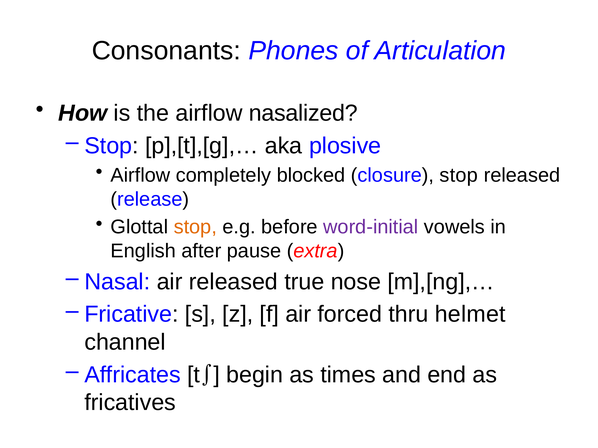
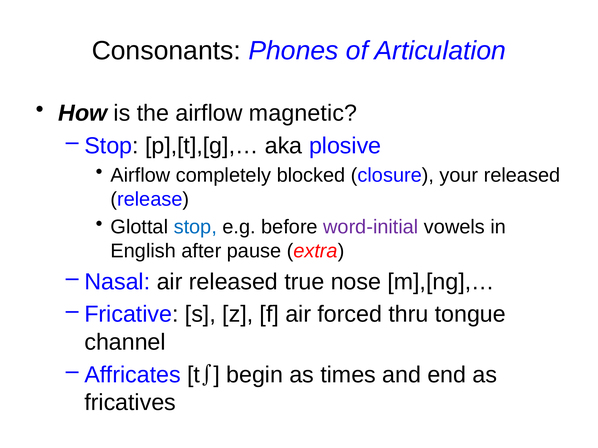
nasalized: nasalized -> magnetic
closure stop: stop -> your
stop at (195, 227) colour: orange -> blue
helmet: helmet -> tongue
